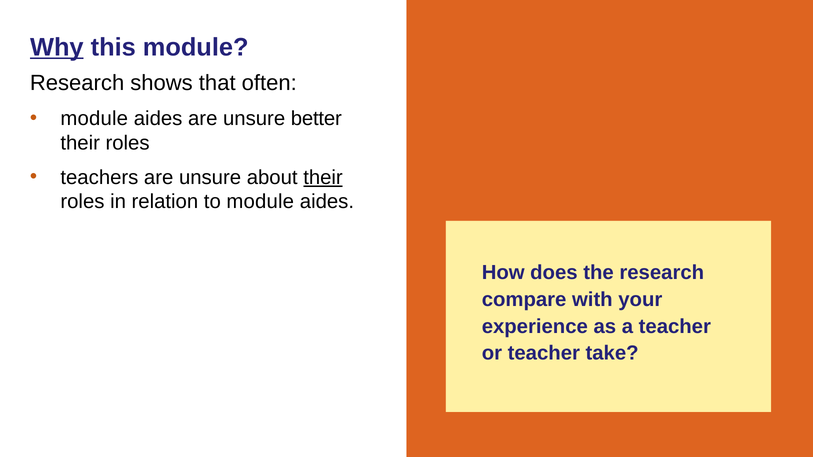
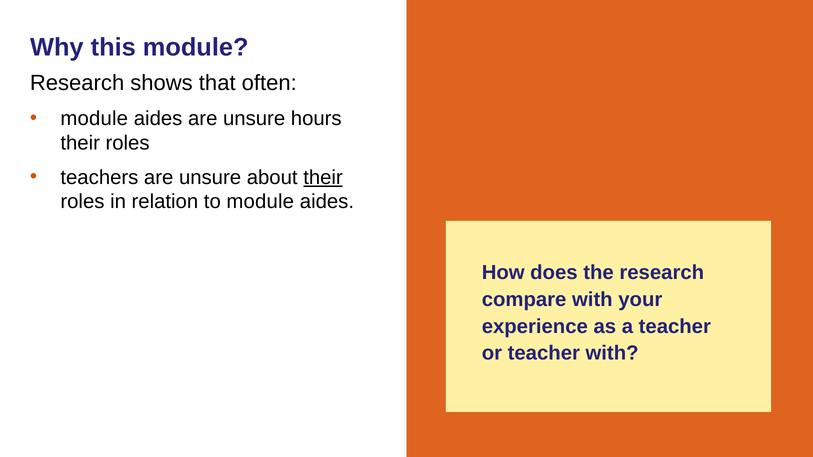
Why underline: present -> none
better: better -> hours
teacher take: take -> with
